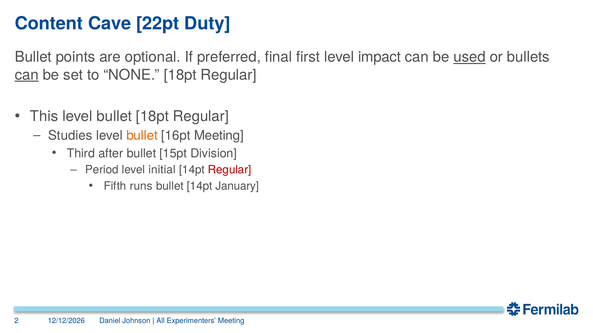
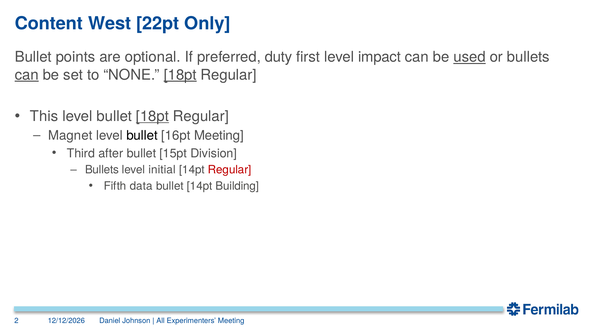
Cave: Cave -> West
Duty: Duty -> Only
final: final -> duty
18pt at (180, 75) underline: none -> present
18pt at (152, 116) underline: none -> present
Studies: Studies -> Magnet
bullet at (142, 136) colour: orange -> black
Period at (102, 170): Period -> Bullets
runs: runs -> data
January: January -> Building
